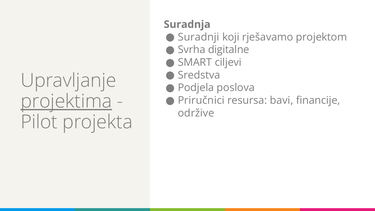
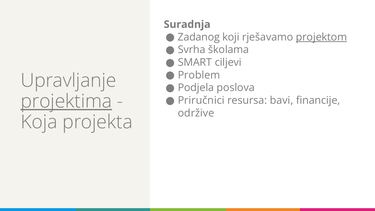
Suradnji: Suradnji -> Zadanog
projektom underline: none -> present
digitalne: digitalne -> školama
Sredstva: Sredstva -> Problem
Pilot: Pilot -> Koja
